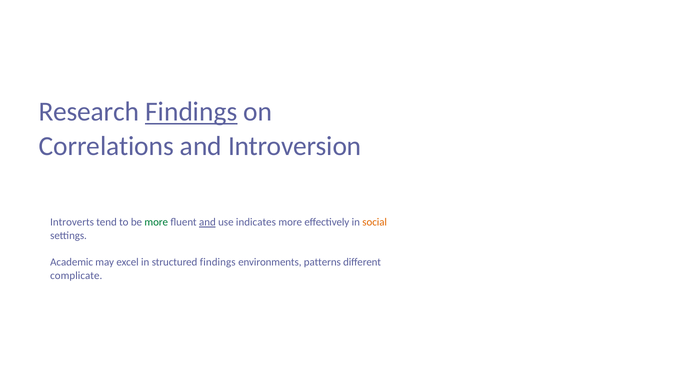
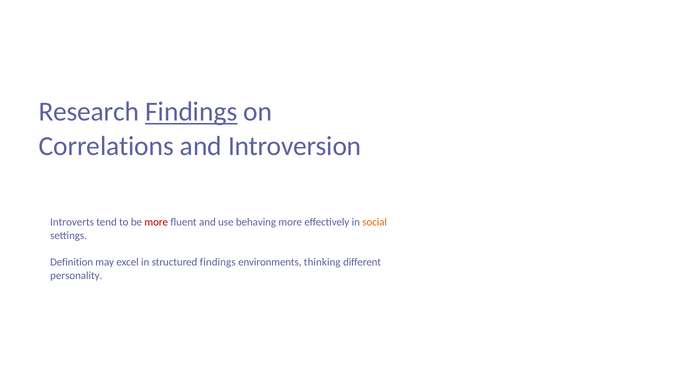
more at (156, 222) colour: green -> red
and at (207, 222) underline: present -> none
indicates: indicates -> behaving
Academic: Academic -> Definition
patterns: patterns -> thinking
complicate: complicate -> personality
